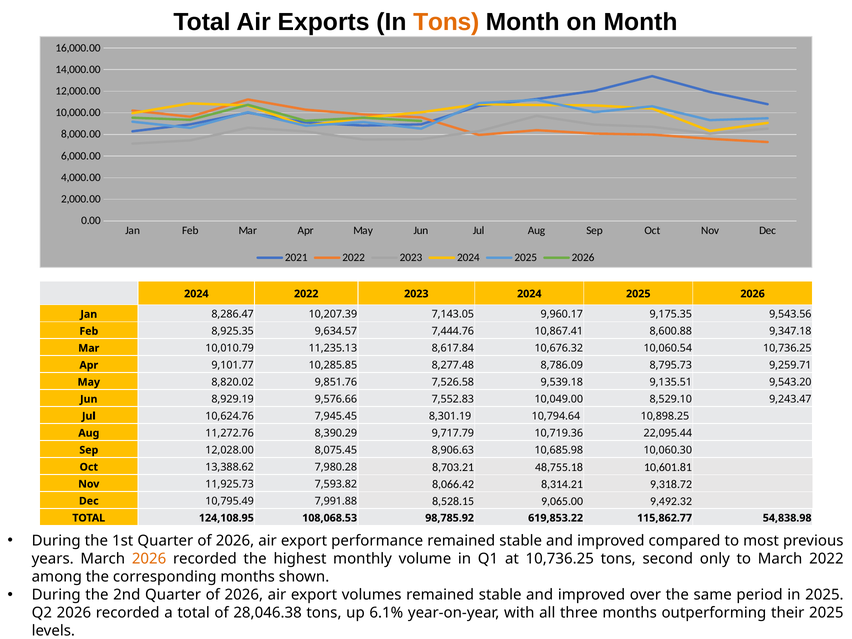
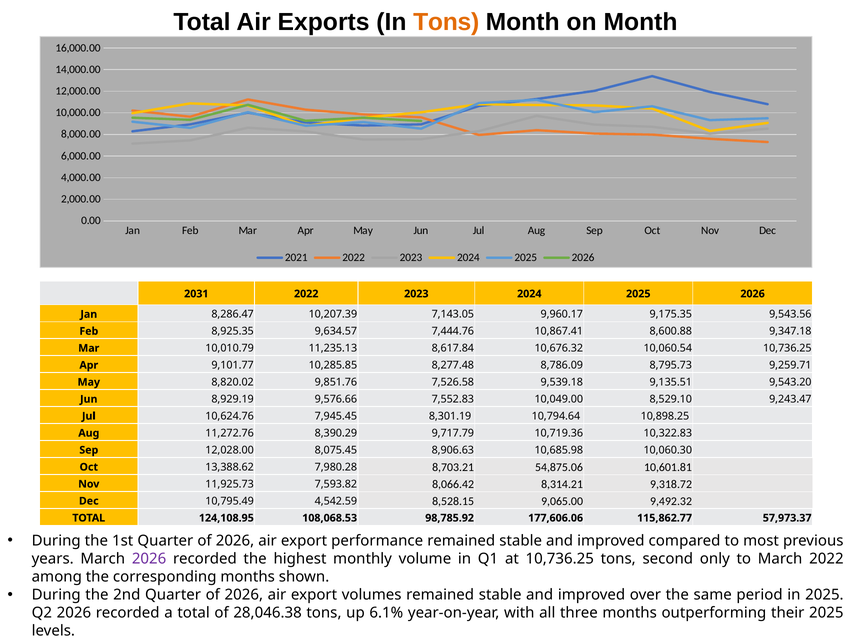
2024 at (196, 294): 2024 -> 2031
22,095.44: 22,095.44 -> 10,322.83
48,755.18: 48,755.18 -> 54,875.06
7,991.88: 7,991.88 -> 4,542.59
619,853.22: 619,853.22 -> 177,606.06
54,838.98: 54,838.98 -> 57,973.37
2026 at (149, 559) colour: orange -> purple
